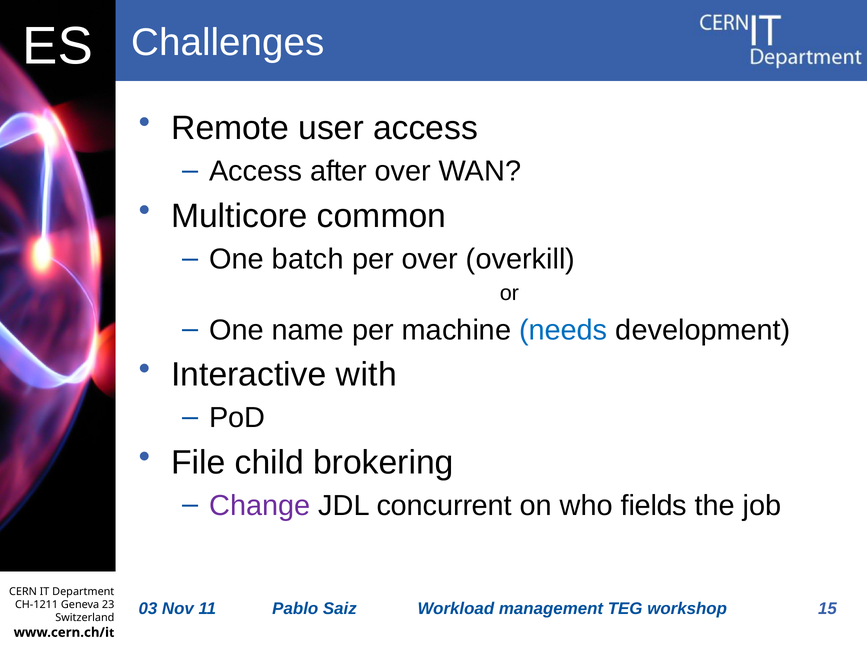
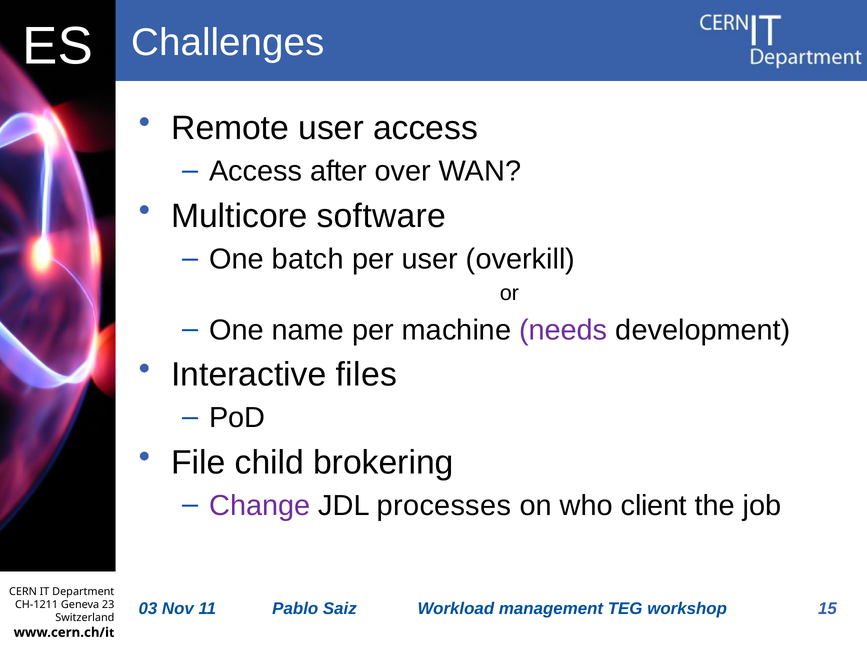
common: common -> software
per over: over -> user
needs colour: blue -> purple
with: with -> files
concurrent: concurrent -> processes
fields: fields -> client
